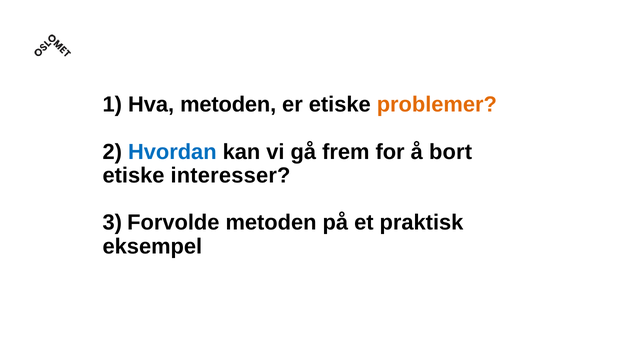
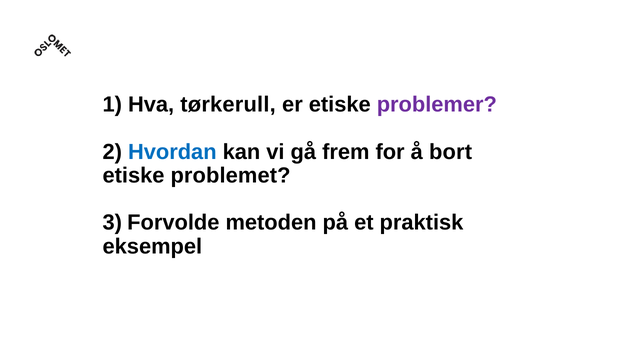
Hva metoden: metoden -> tørkerull
problemer colour: orange -> purple
interesser: interesser -> problemet
